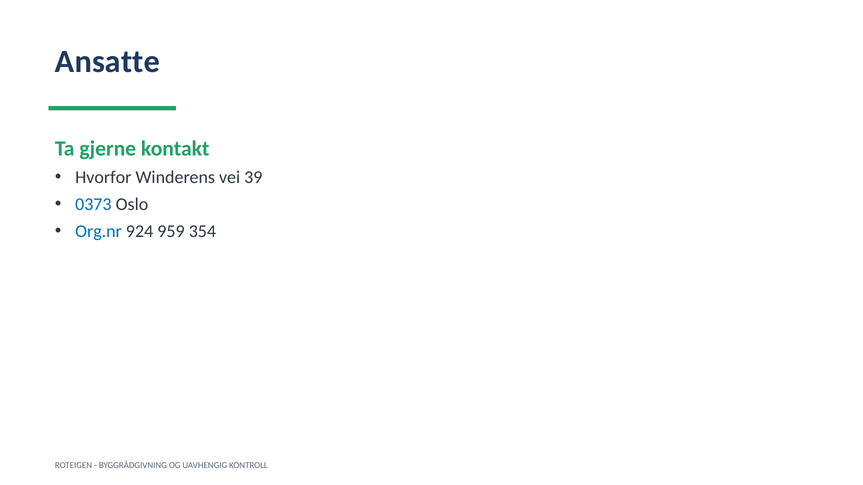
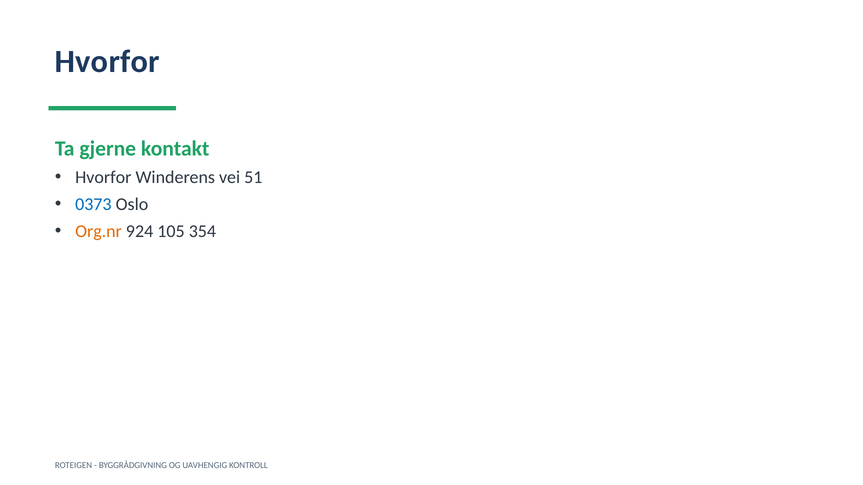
Ansatte at (107, 62): Ansatte -> Hvorfor
39: 39 -> 51
Org.nr colour: blue -> orange
959: 959 -> 105
